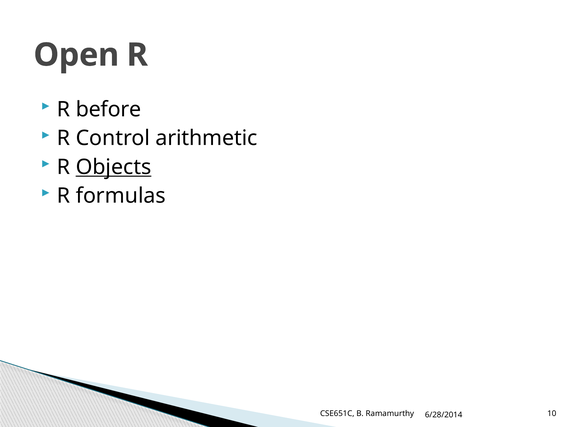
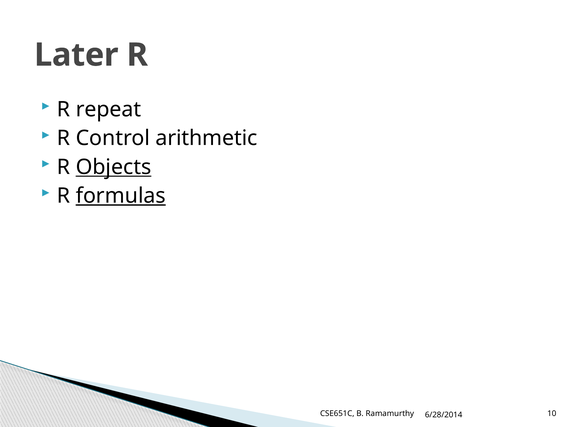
Open: Open -> Later
before: before -> repeat
formulas underline: none -> present
